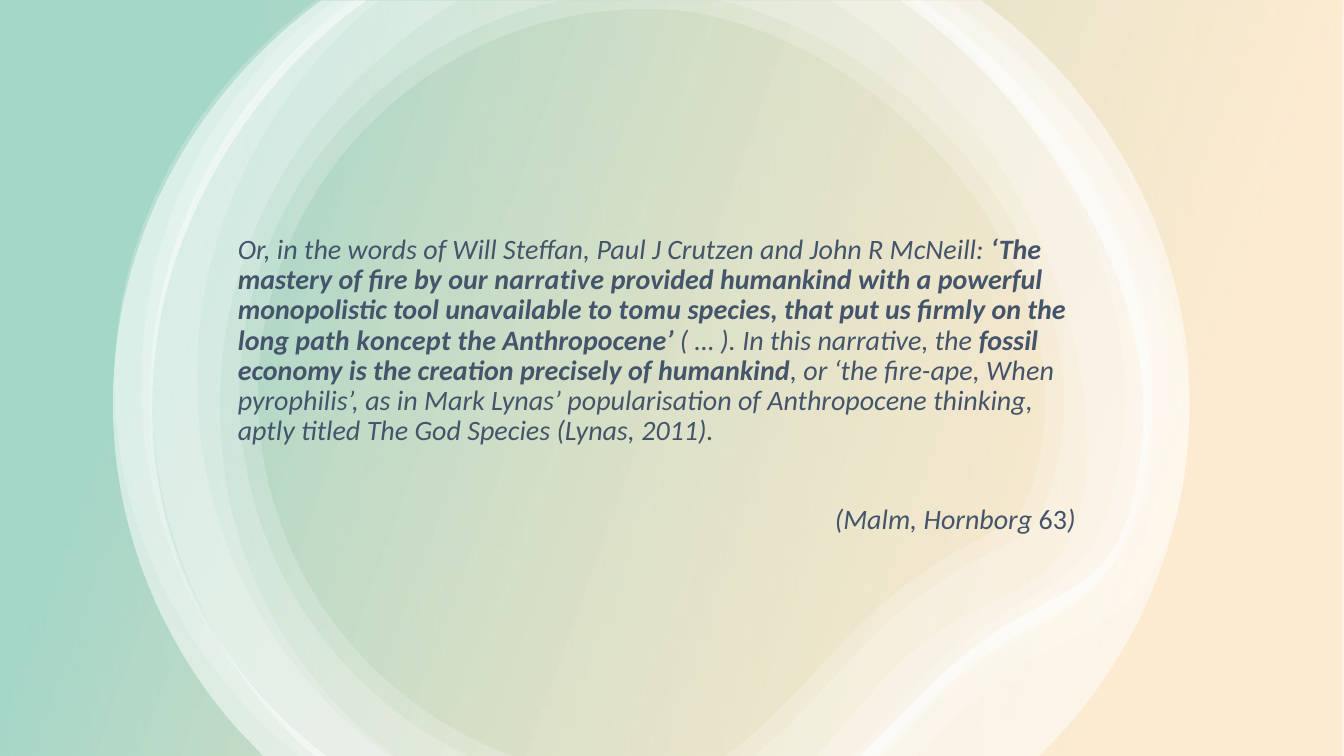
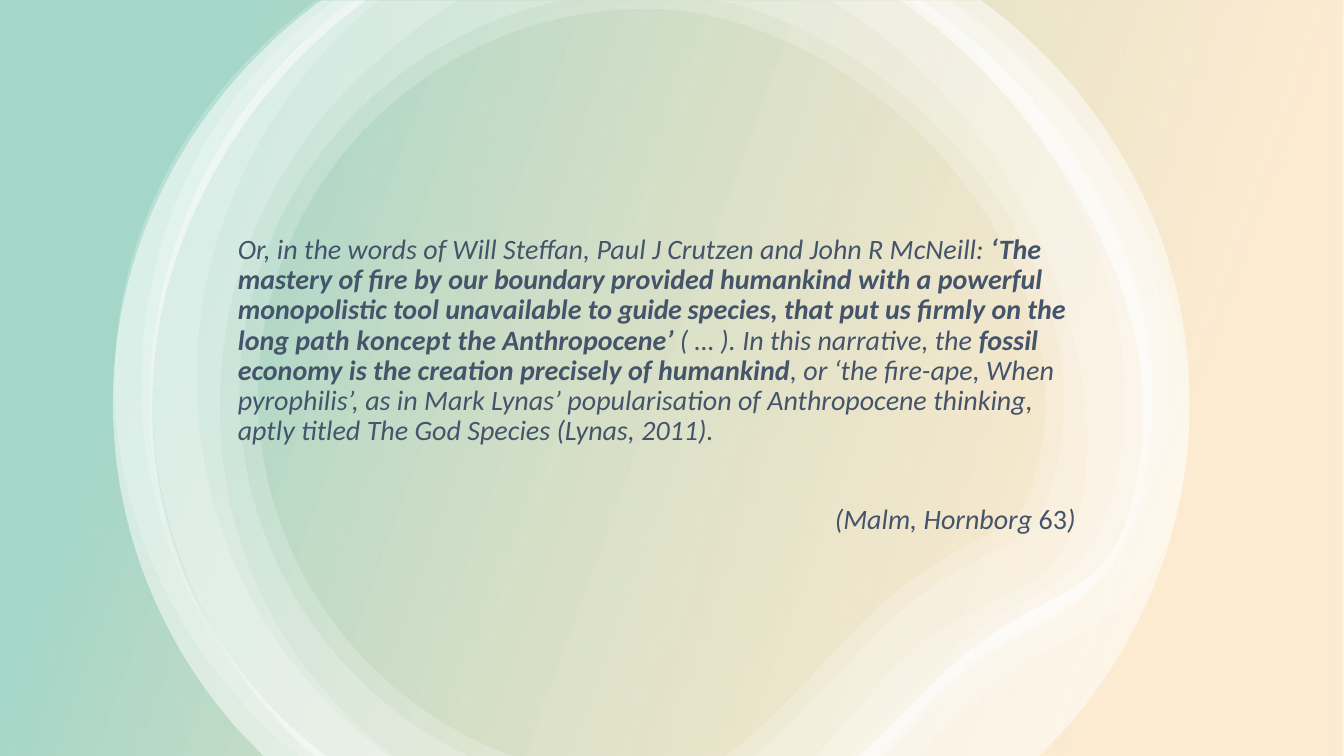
our narrative: narrative -> boundary
tomu: tomu -> guide
